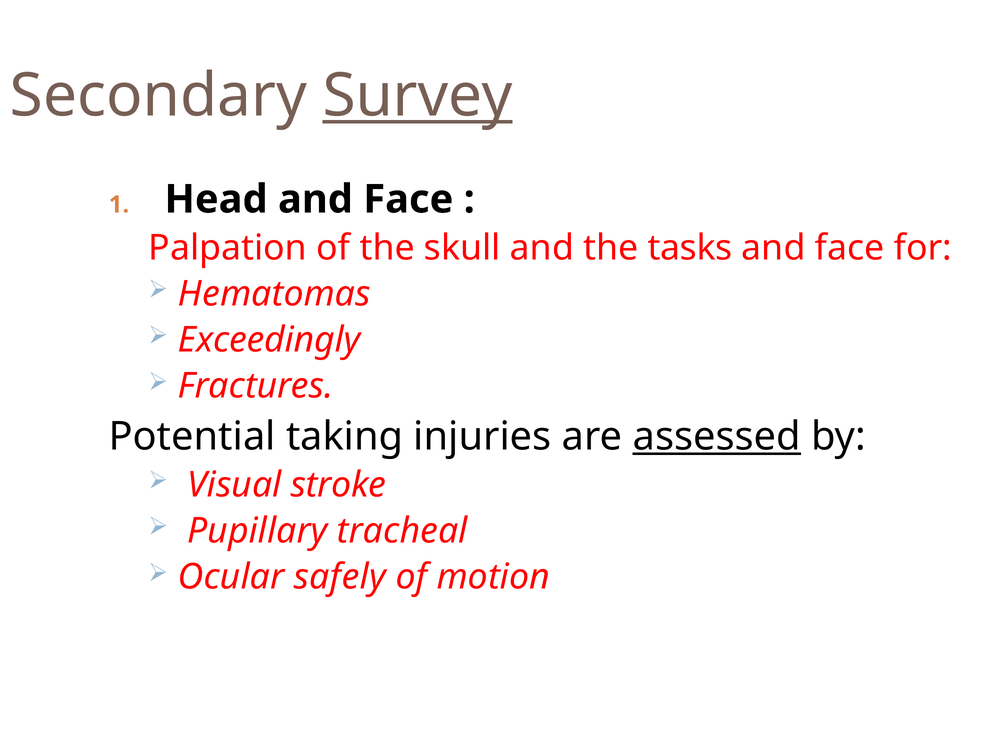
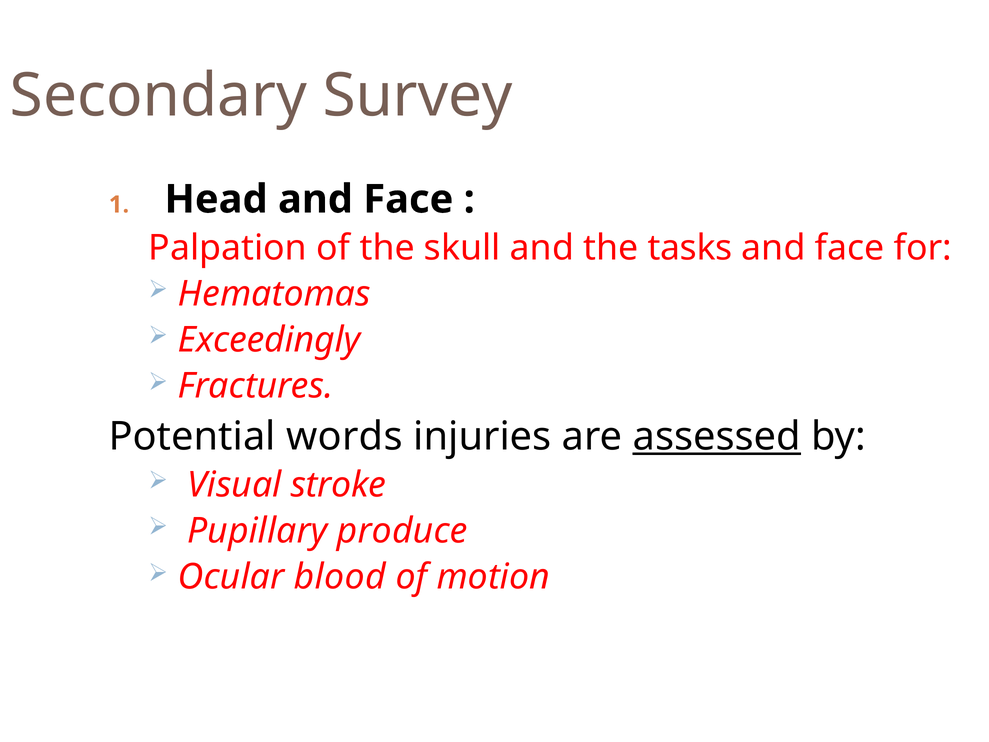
Survey underline: present -> none
taking: taking -> words
tracheal: tracheal -> produce
safely: safely -> blood
